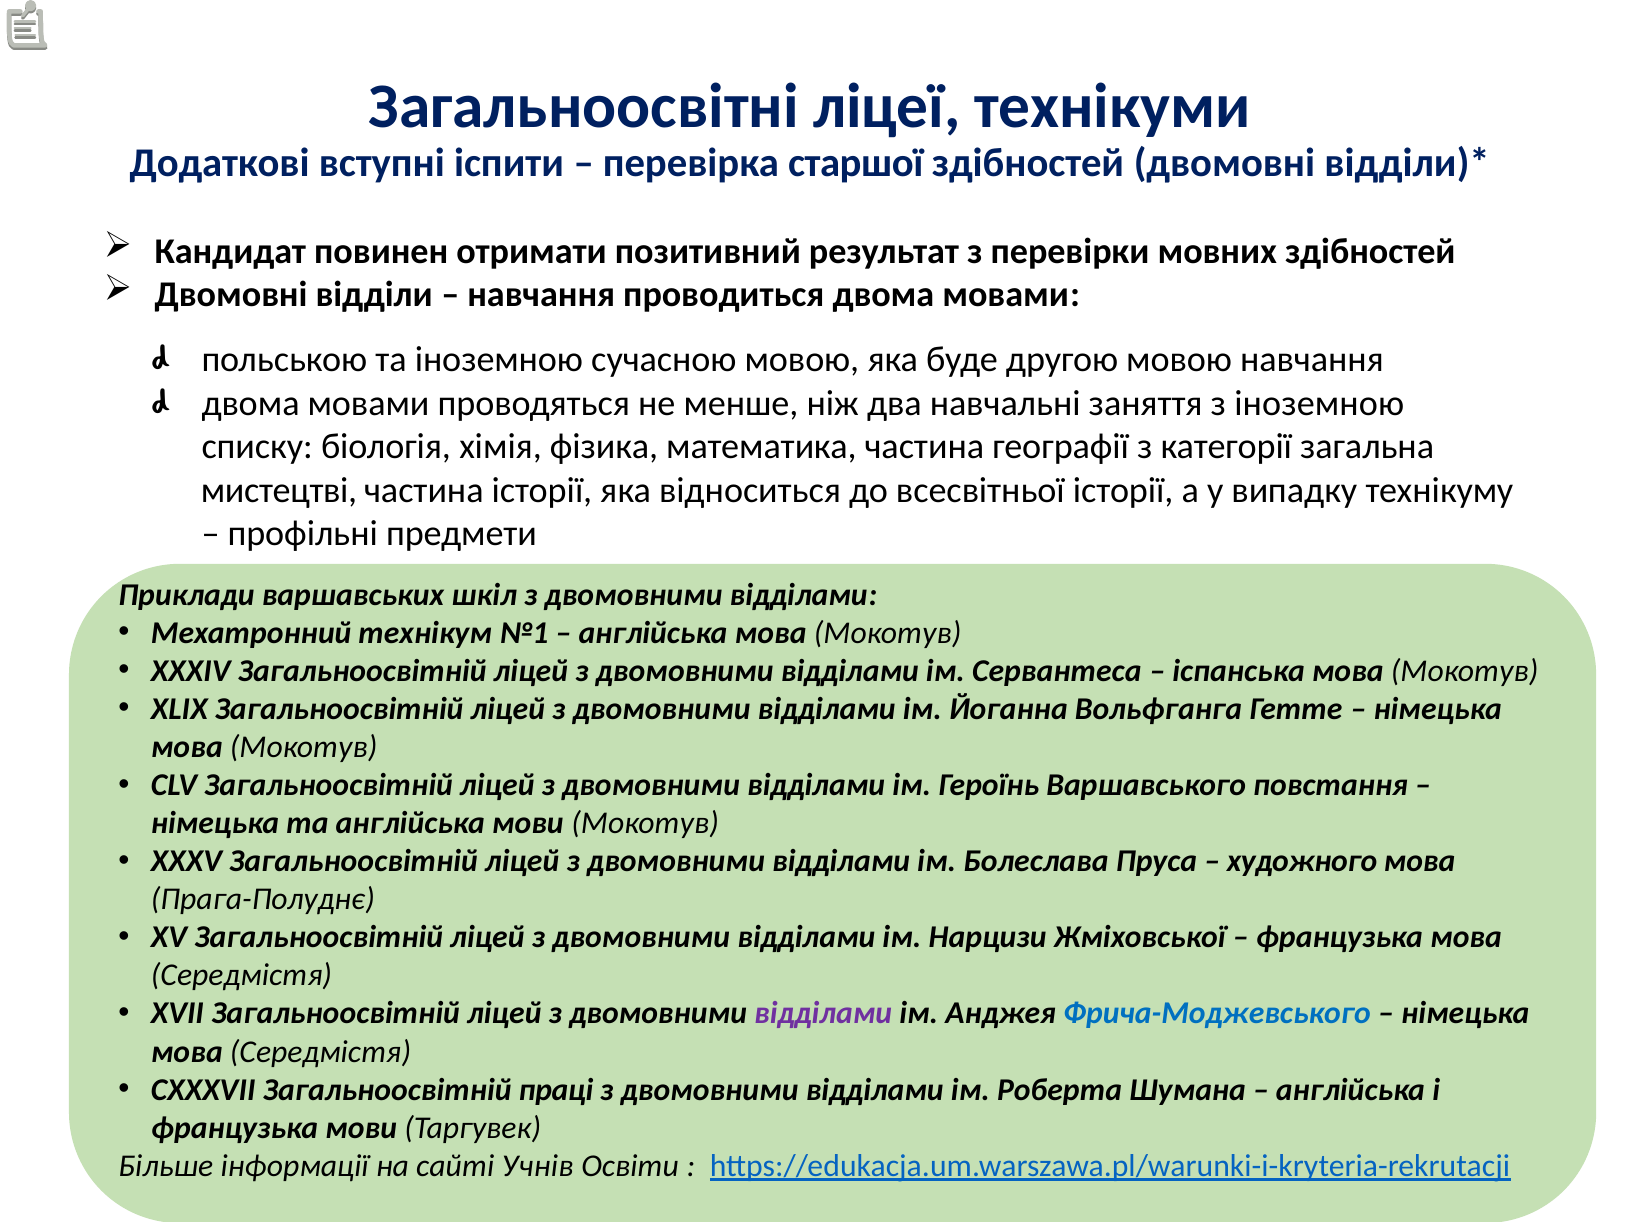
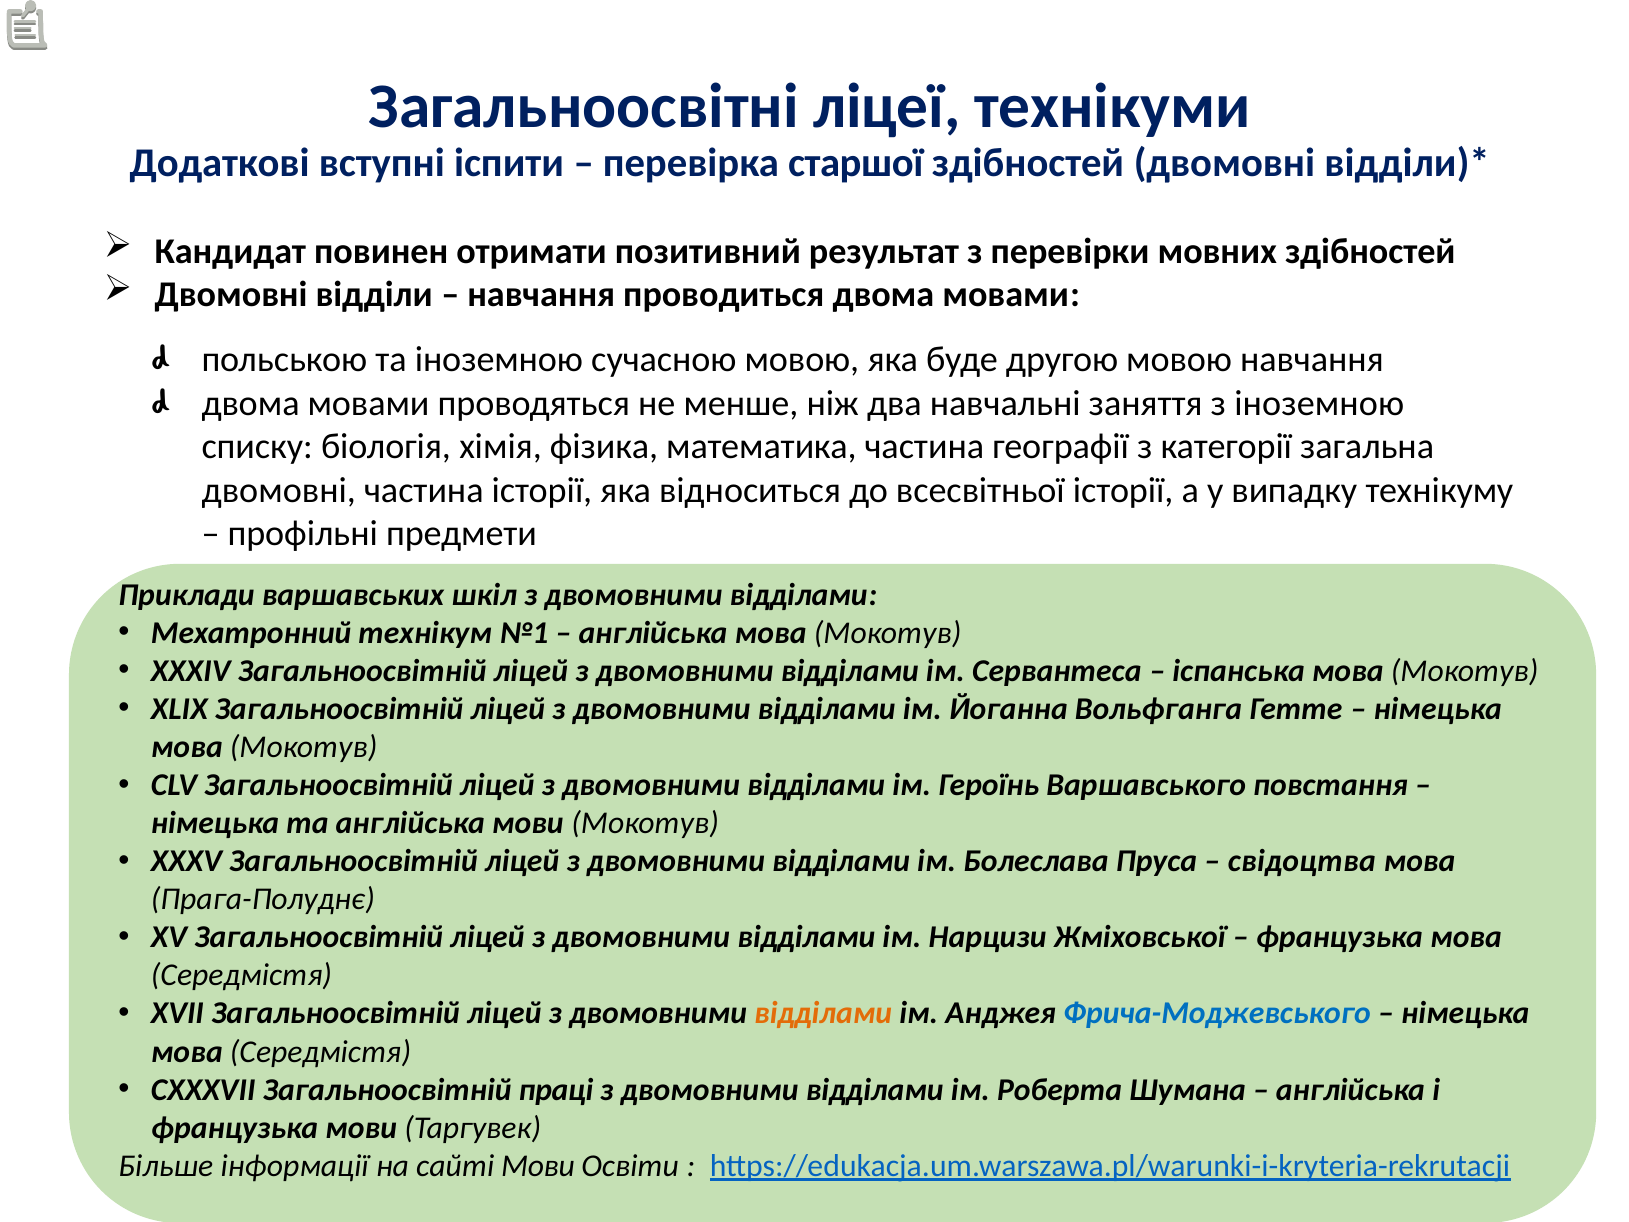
мистецтві at (279, 490): мистецтві -> двомовні
художного: художного -> свідоцтва
відділами at (823, 1013) colour: purple -> orange
сайті Учнів: Учнів -> Мови
